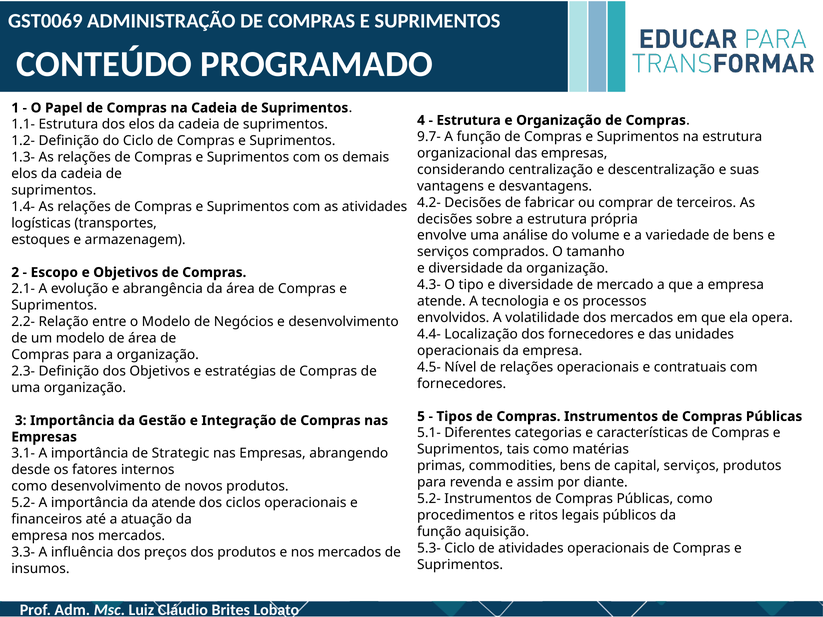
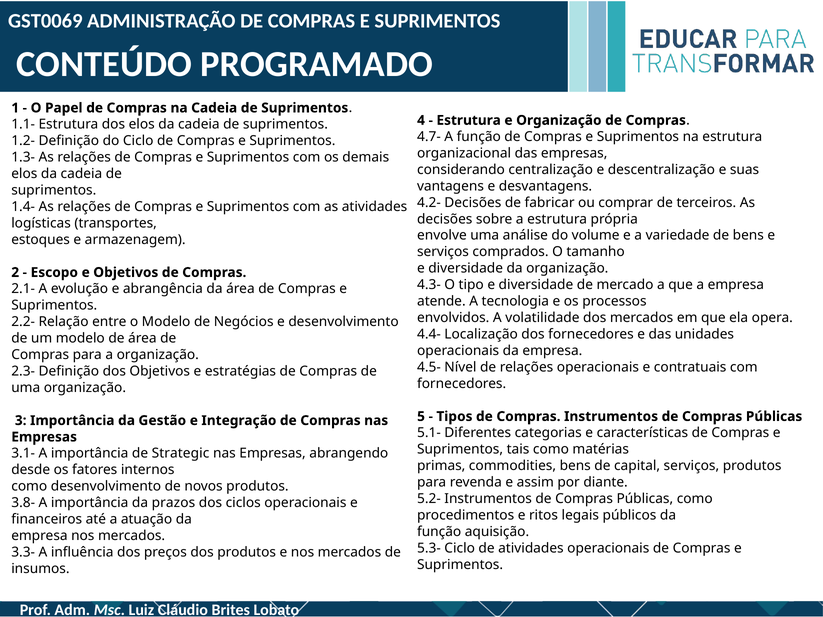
9.7-: 9.7- -> 4.7-
5.2- at (23, 503): 5.2- -> 3.8-
da atende: atende -> prazos
